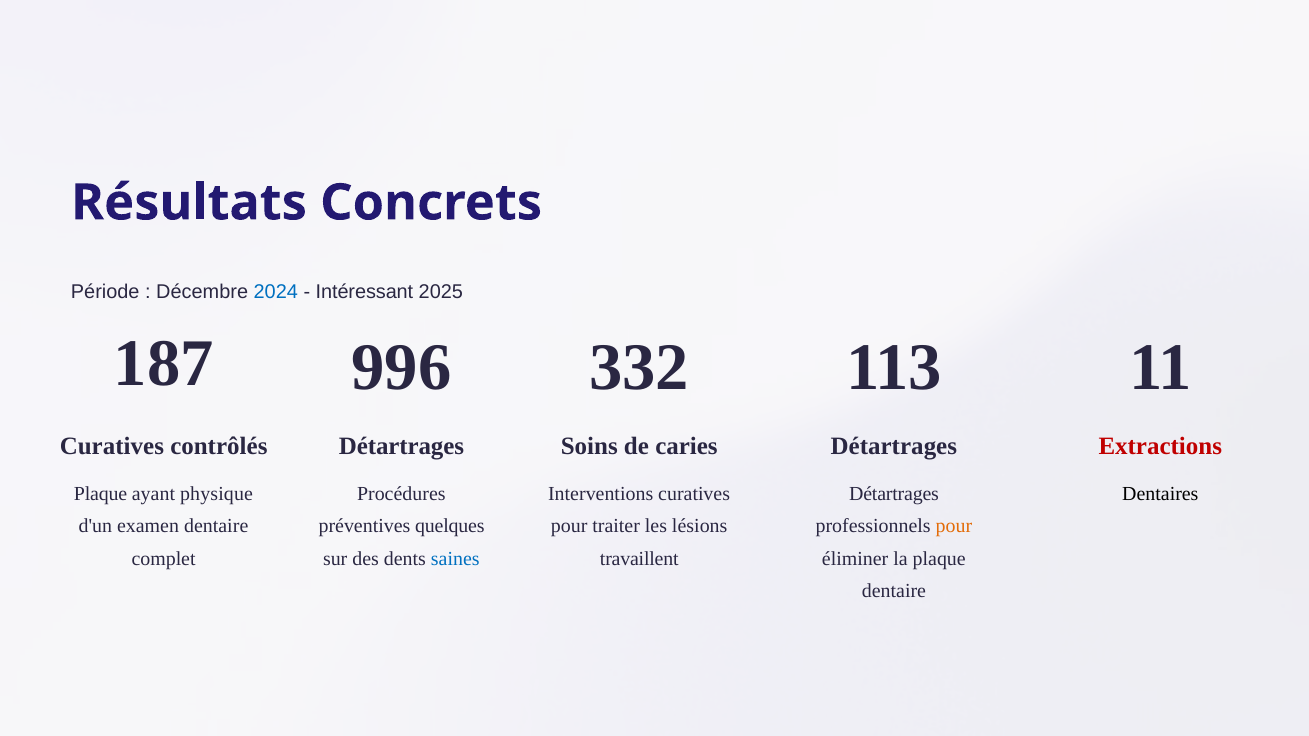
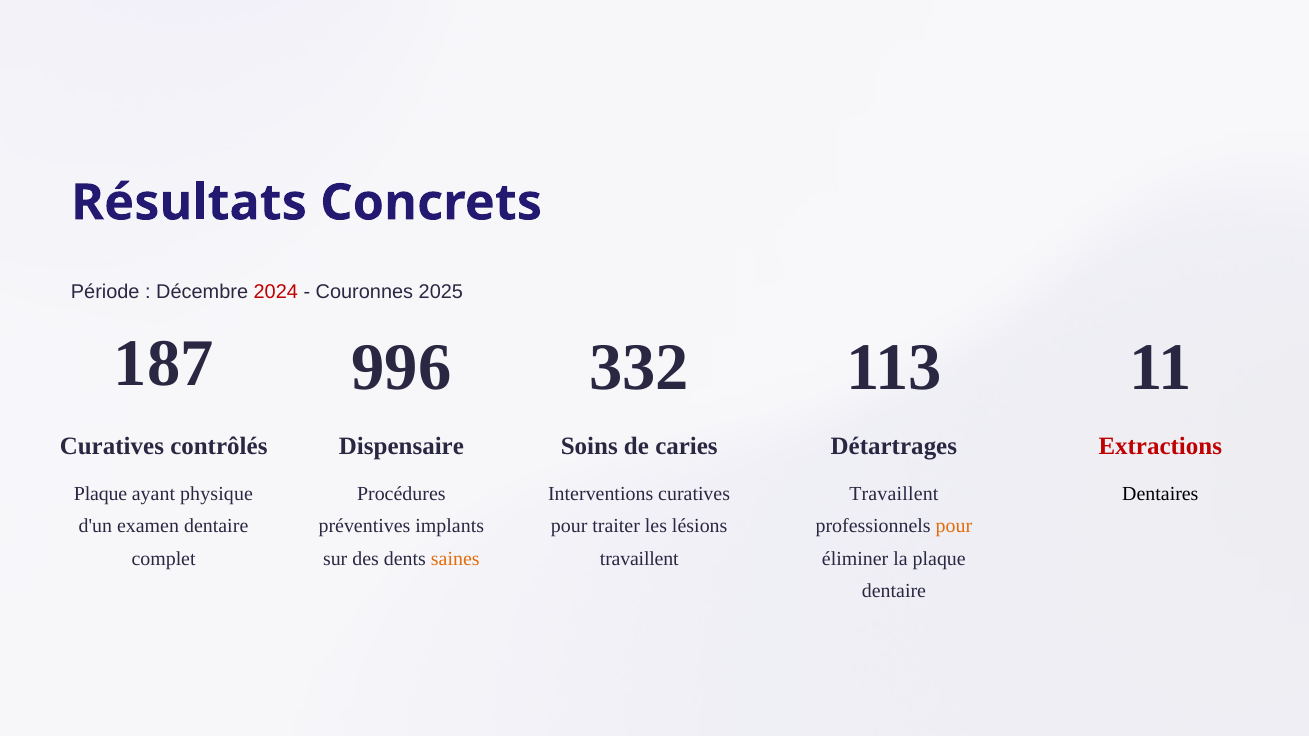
2024 colour: blue -> red
Intéressant: Intéressant -> Couronnes
Détartrages at (401, 446): Détartrages -> Dispensaire
Détartrages at (894, 494): Détartrages -> Travaillent
quelques: quelques -> implants
saines colour: blue -> orange
